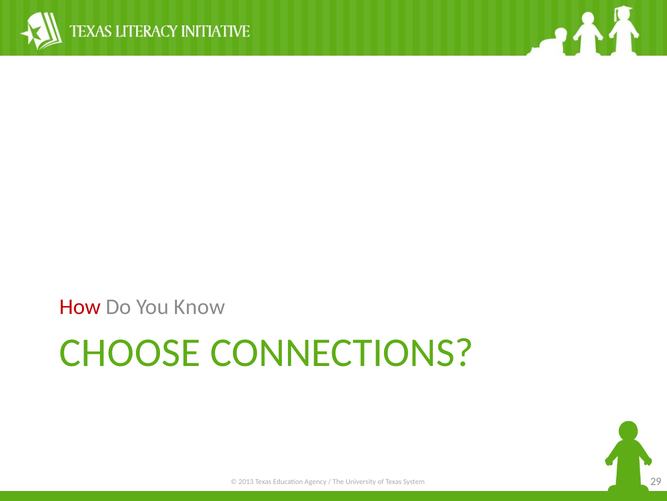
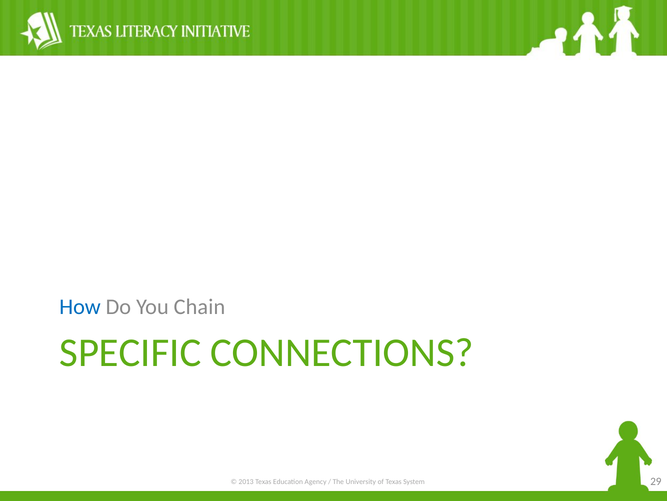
How colour: red -> blue
Know: Know -> Chain
CHOOSE: CHOOSE -> SPECIFIC
